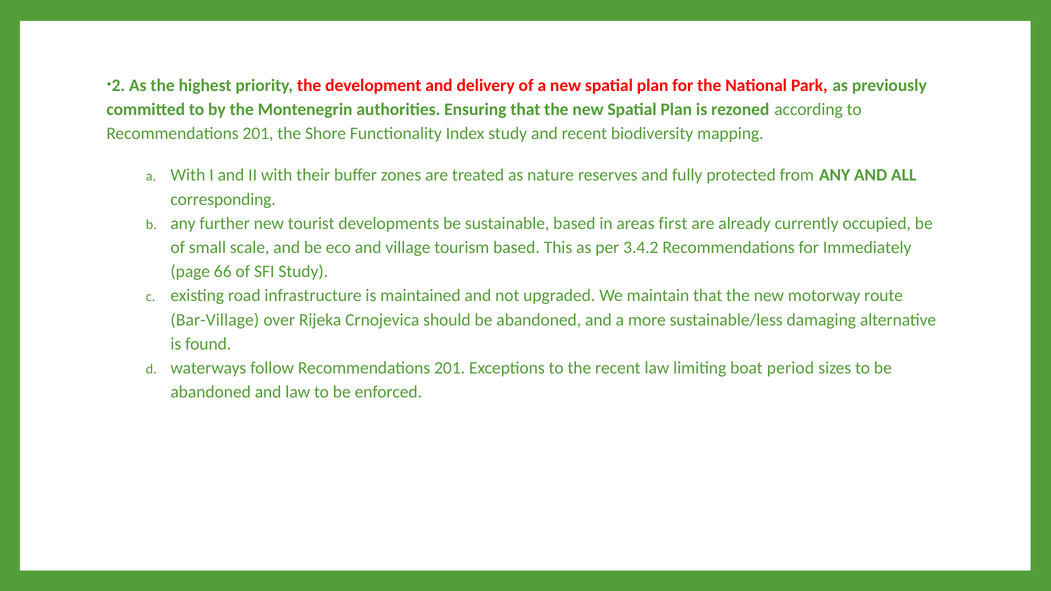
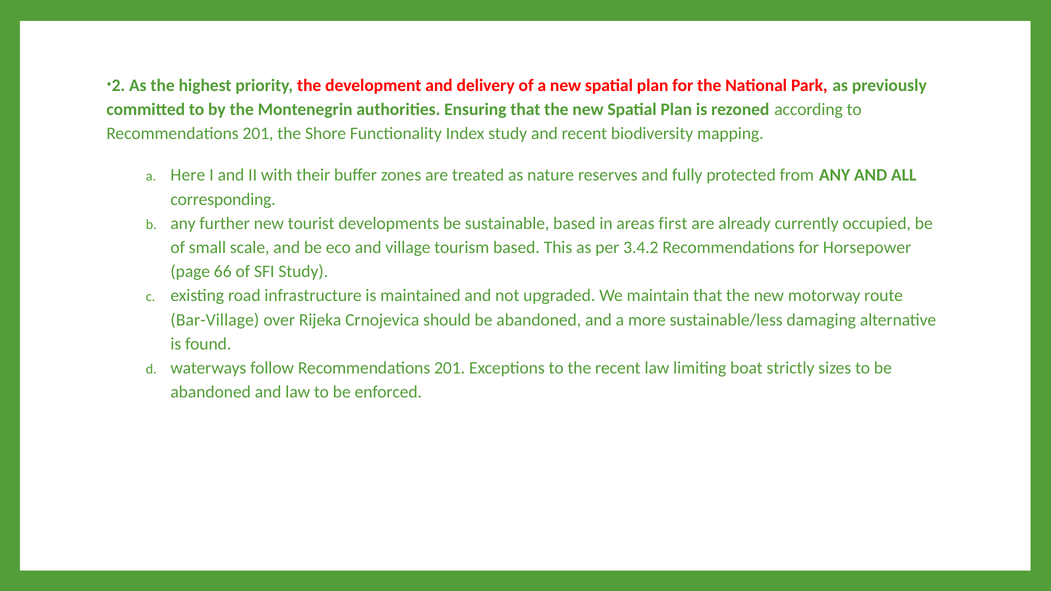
a With: With -> Here
Immediately: Immediately -> Horsepower
period: period -> strictly
